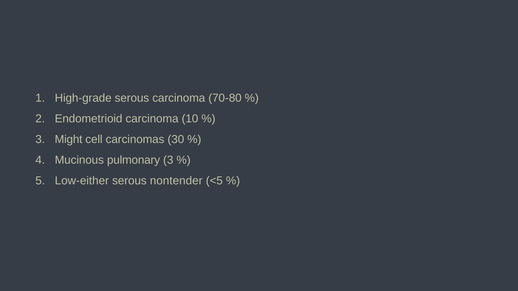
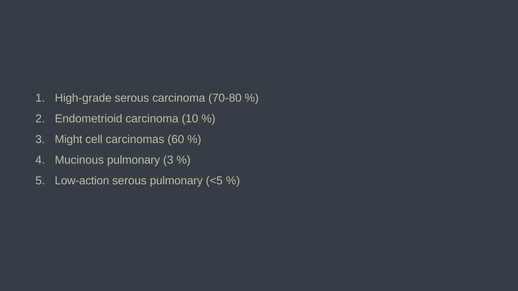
30: 30 -> 60
Low-either: Low-either -> Low-action
serous nontender: nontender -> pulmonary
